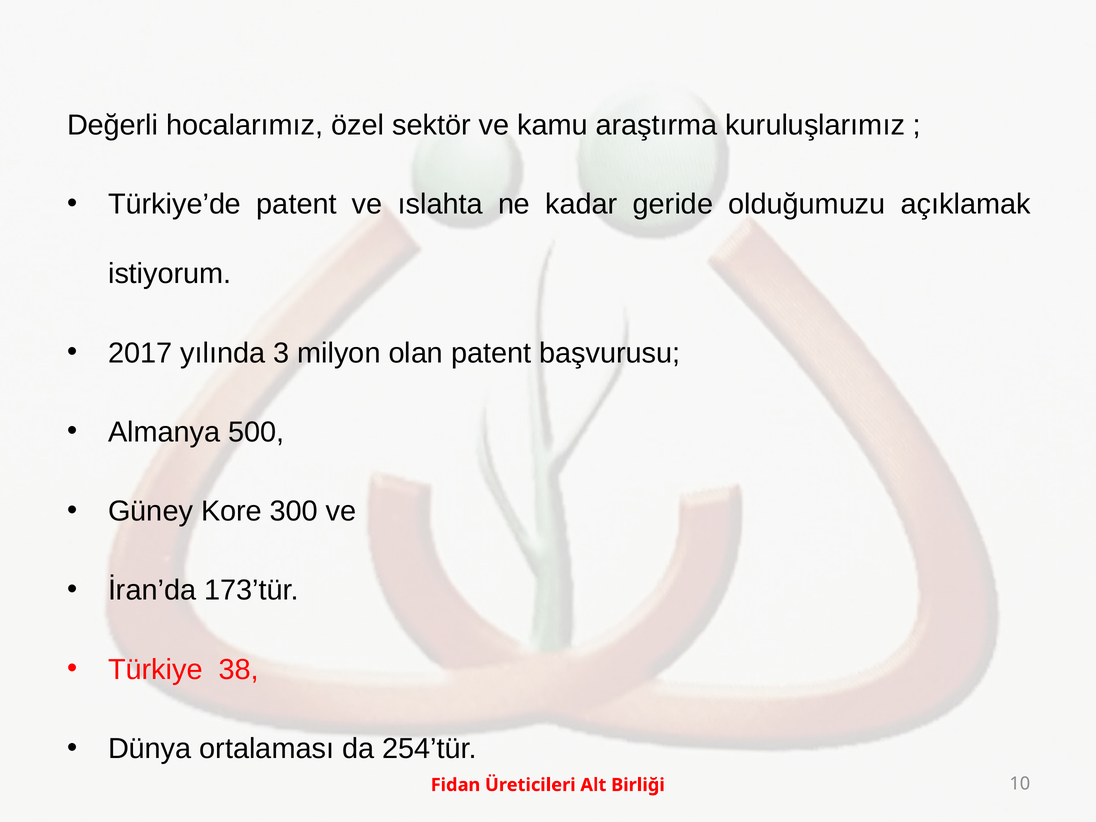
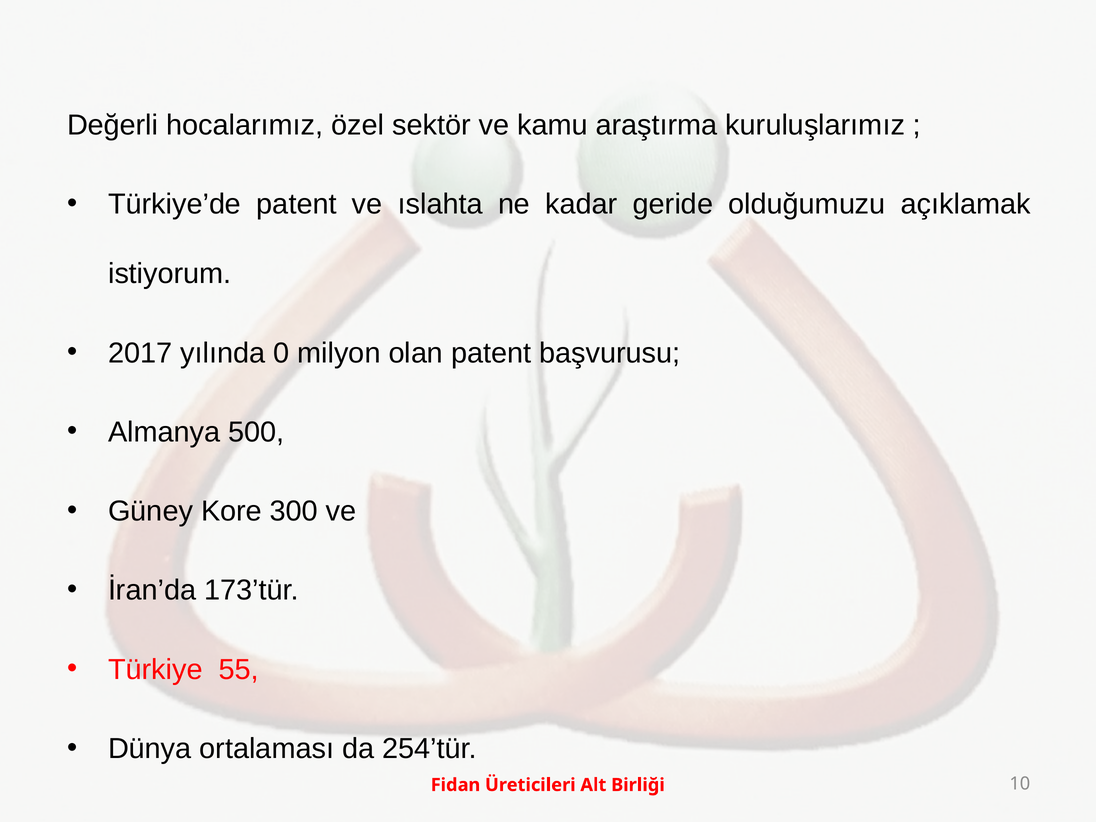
3: 3 -> 0
38: 38 -> 55
